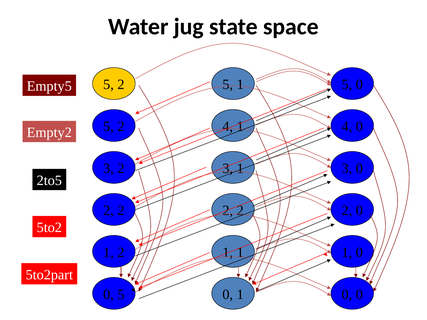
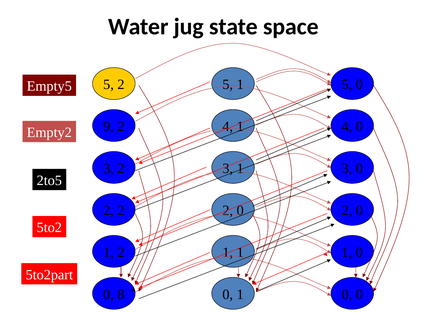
5 at (108, 127): 5 -> 9
2 at (240, 211): 2 -> 0
0 5: 5 -> 8
